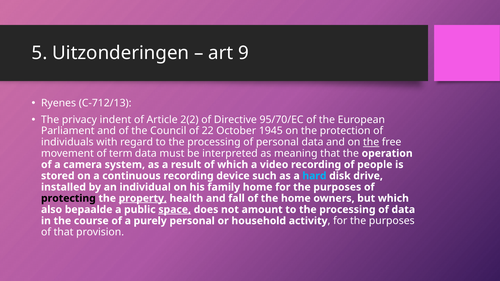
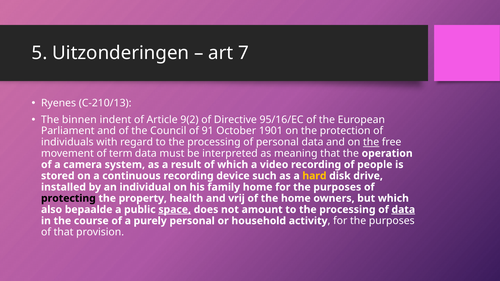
9: 9 -> 7
C‑712/13: C‑712/13 -> C‑210/13
privacy: privacy -> binnen
2(2: 2(2 -> 9(2
95/70/EC: 95/70/EC -> 95/16/EC
22: 22 -> 91
1945: 1945 -> 1901
hard colour: light blue -> yellow
property underline: present -> none
fall: fall -> vrij
data at (403, 210) underline: none -> present
